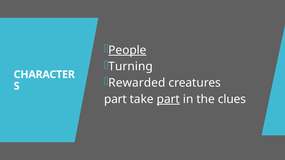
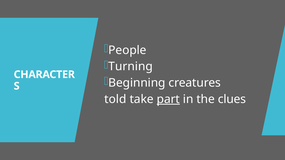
People underline: present -> none
Rewarded: Rewarded -> Beginning
part at (115, 99): part -> told
